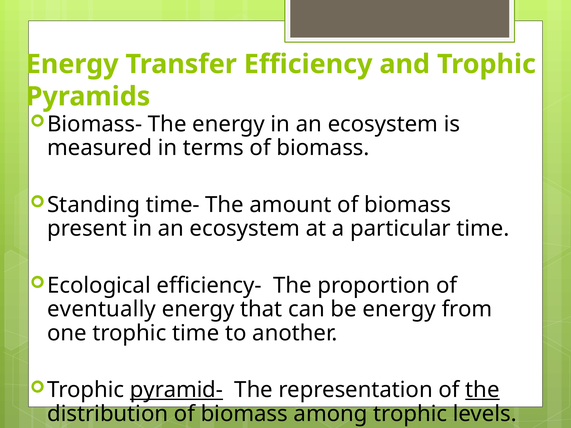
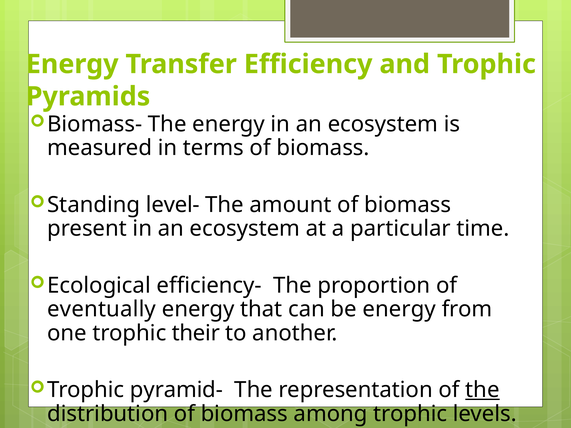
time-: time- -> level-
trophic time: time -> their
pyramid- underline: present -> none
